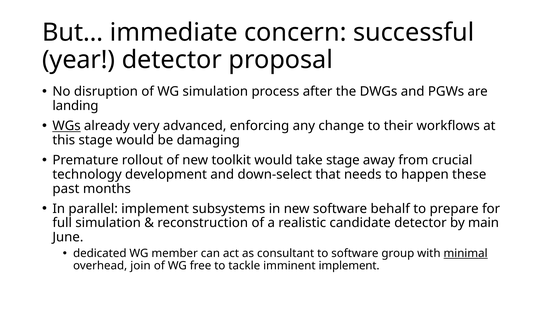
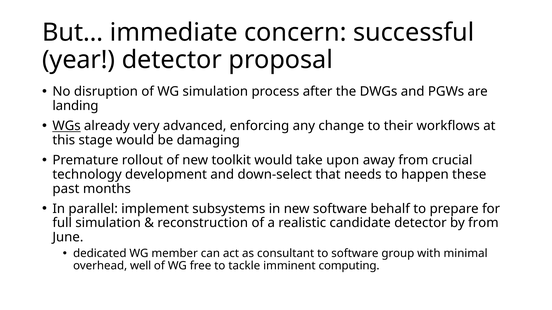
take stage: stage -> upon
by main: main -> from
minimal underline: present -> none
join: join -> well
imminent implement: implement -> computing
